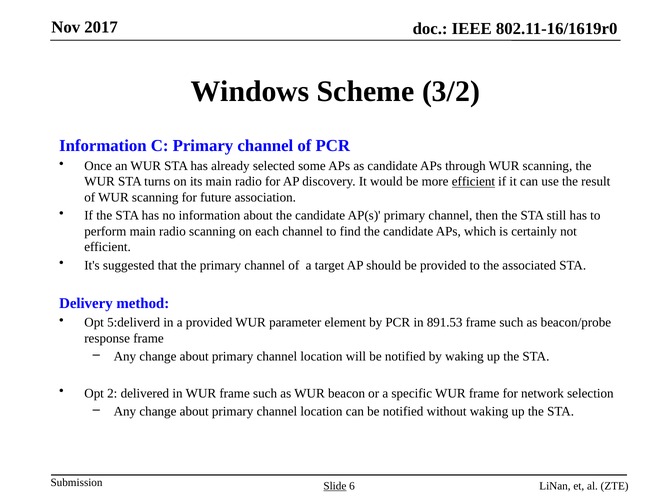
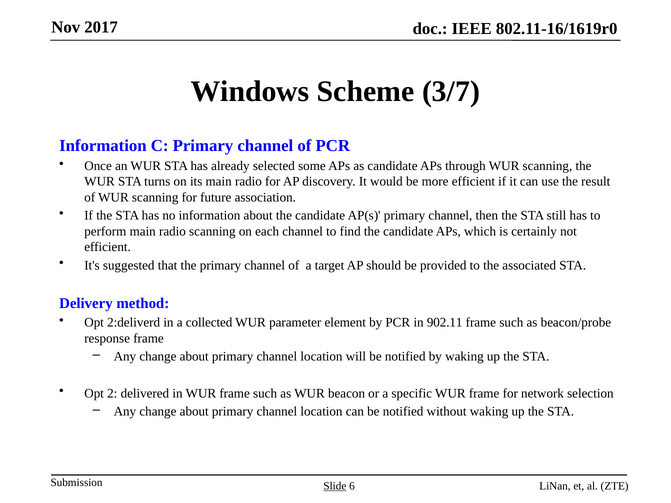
3/2: 3/2 -> 3/7
efficient at (473, 182) underline: present -> none
5:deliverd: 5:deliverd -> 2:deliverd
a provided: provided -> collected
891.53: 891.53 -> 902.11
